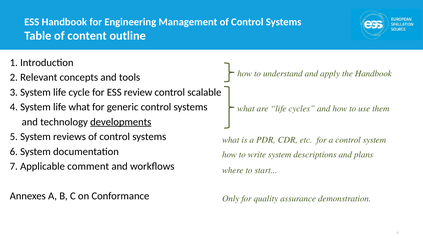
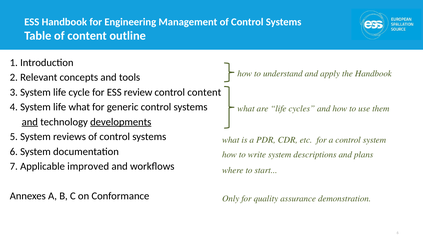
control scalable: scalable -> content
and at (30, 122) underline: none -> present
comment: comment -> improved
